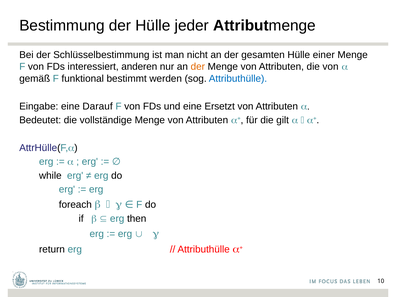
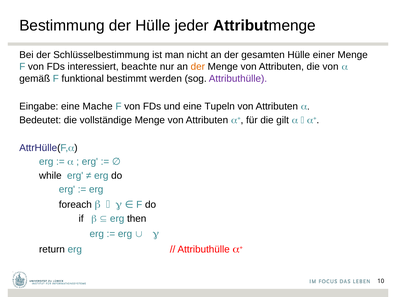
anderen: anderen -> beachte
Attributhülle at (238, 79) colour: blue -> purple
Darauf: Darauf -> Mache
Ersetzt: Ersetzt -> Tupeln
